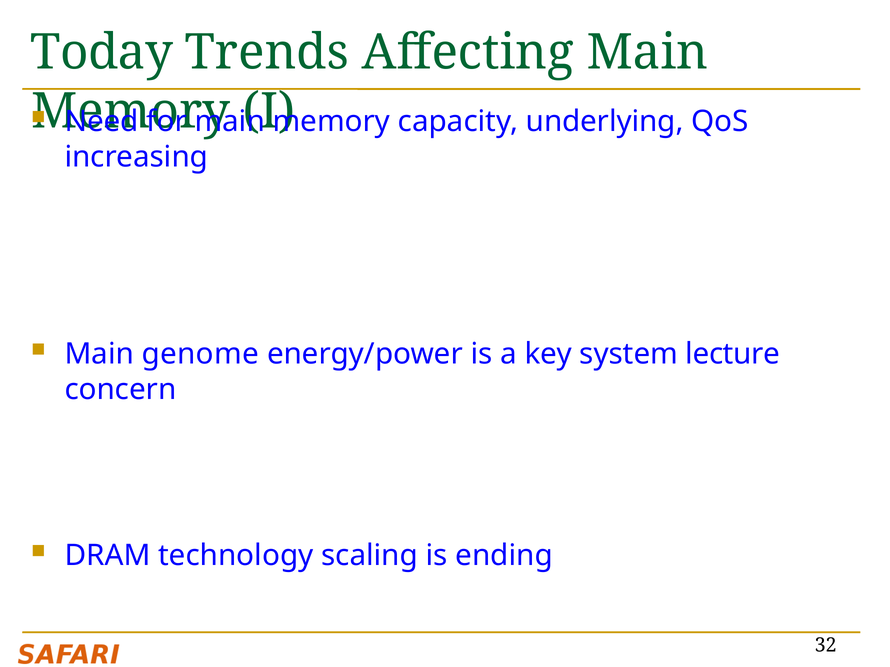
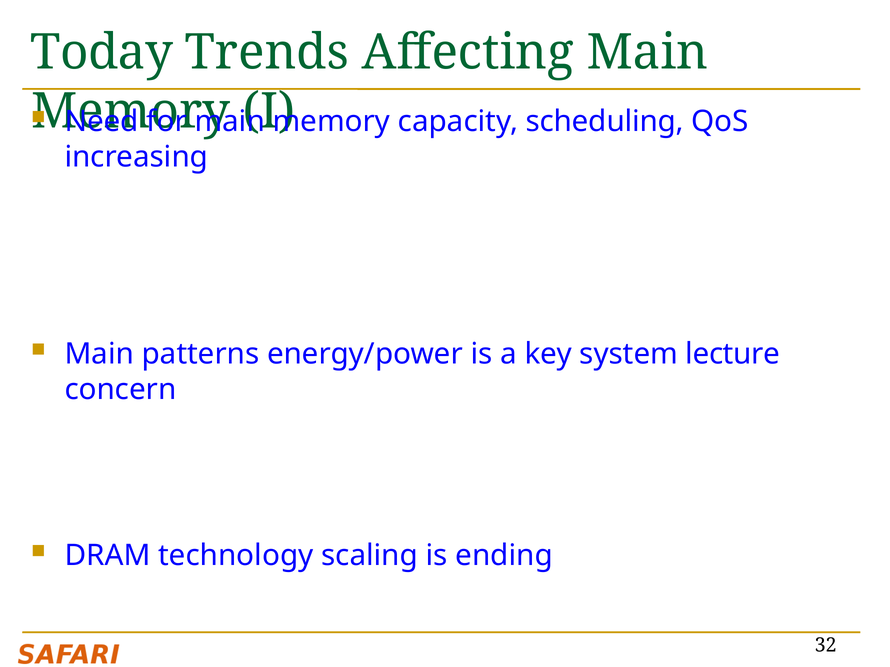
underlying: underlying -> scheduling
genome: genome -> patterns
